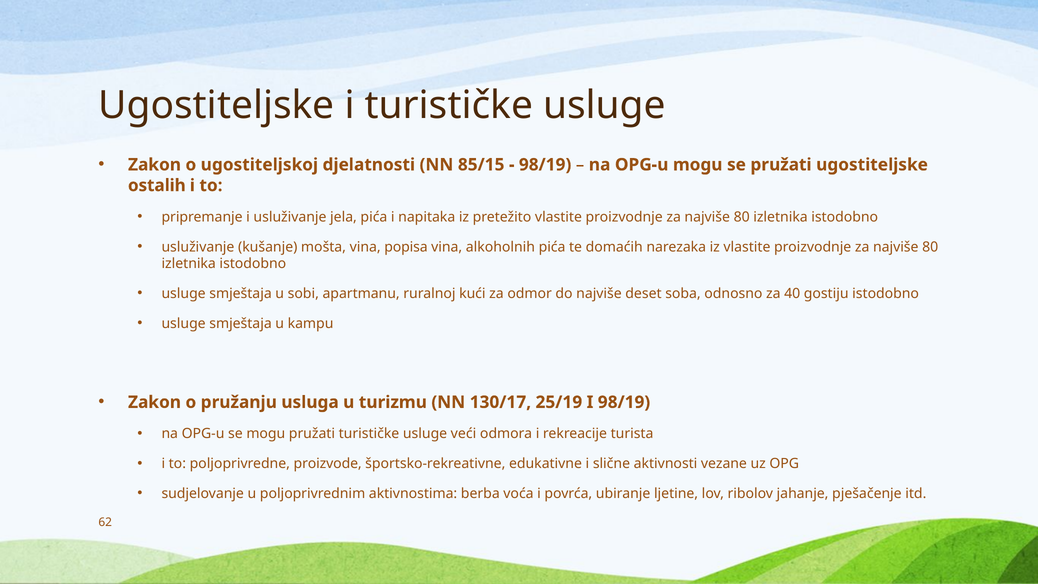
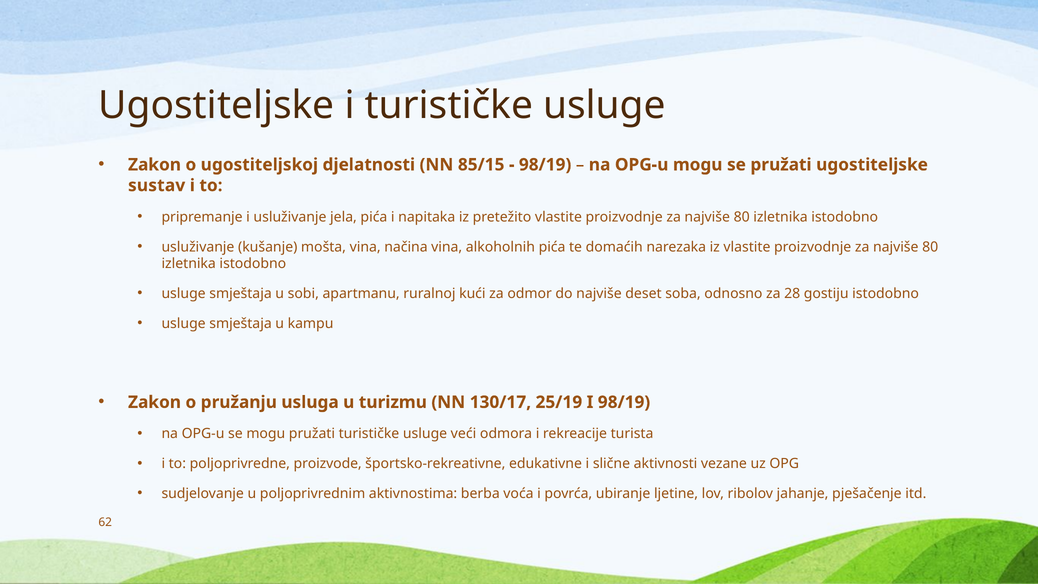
ostalih: ostalih -> sustav
popisa: popisa -> načina
40: 40 -> 28
